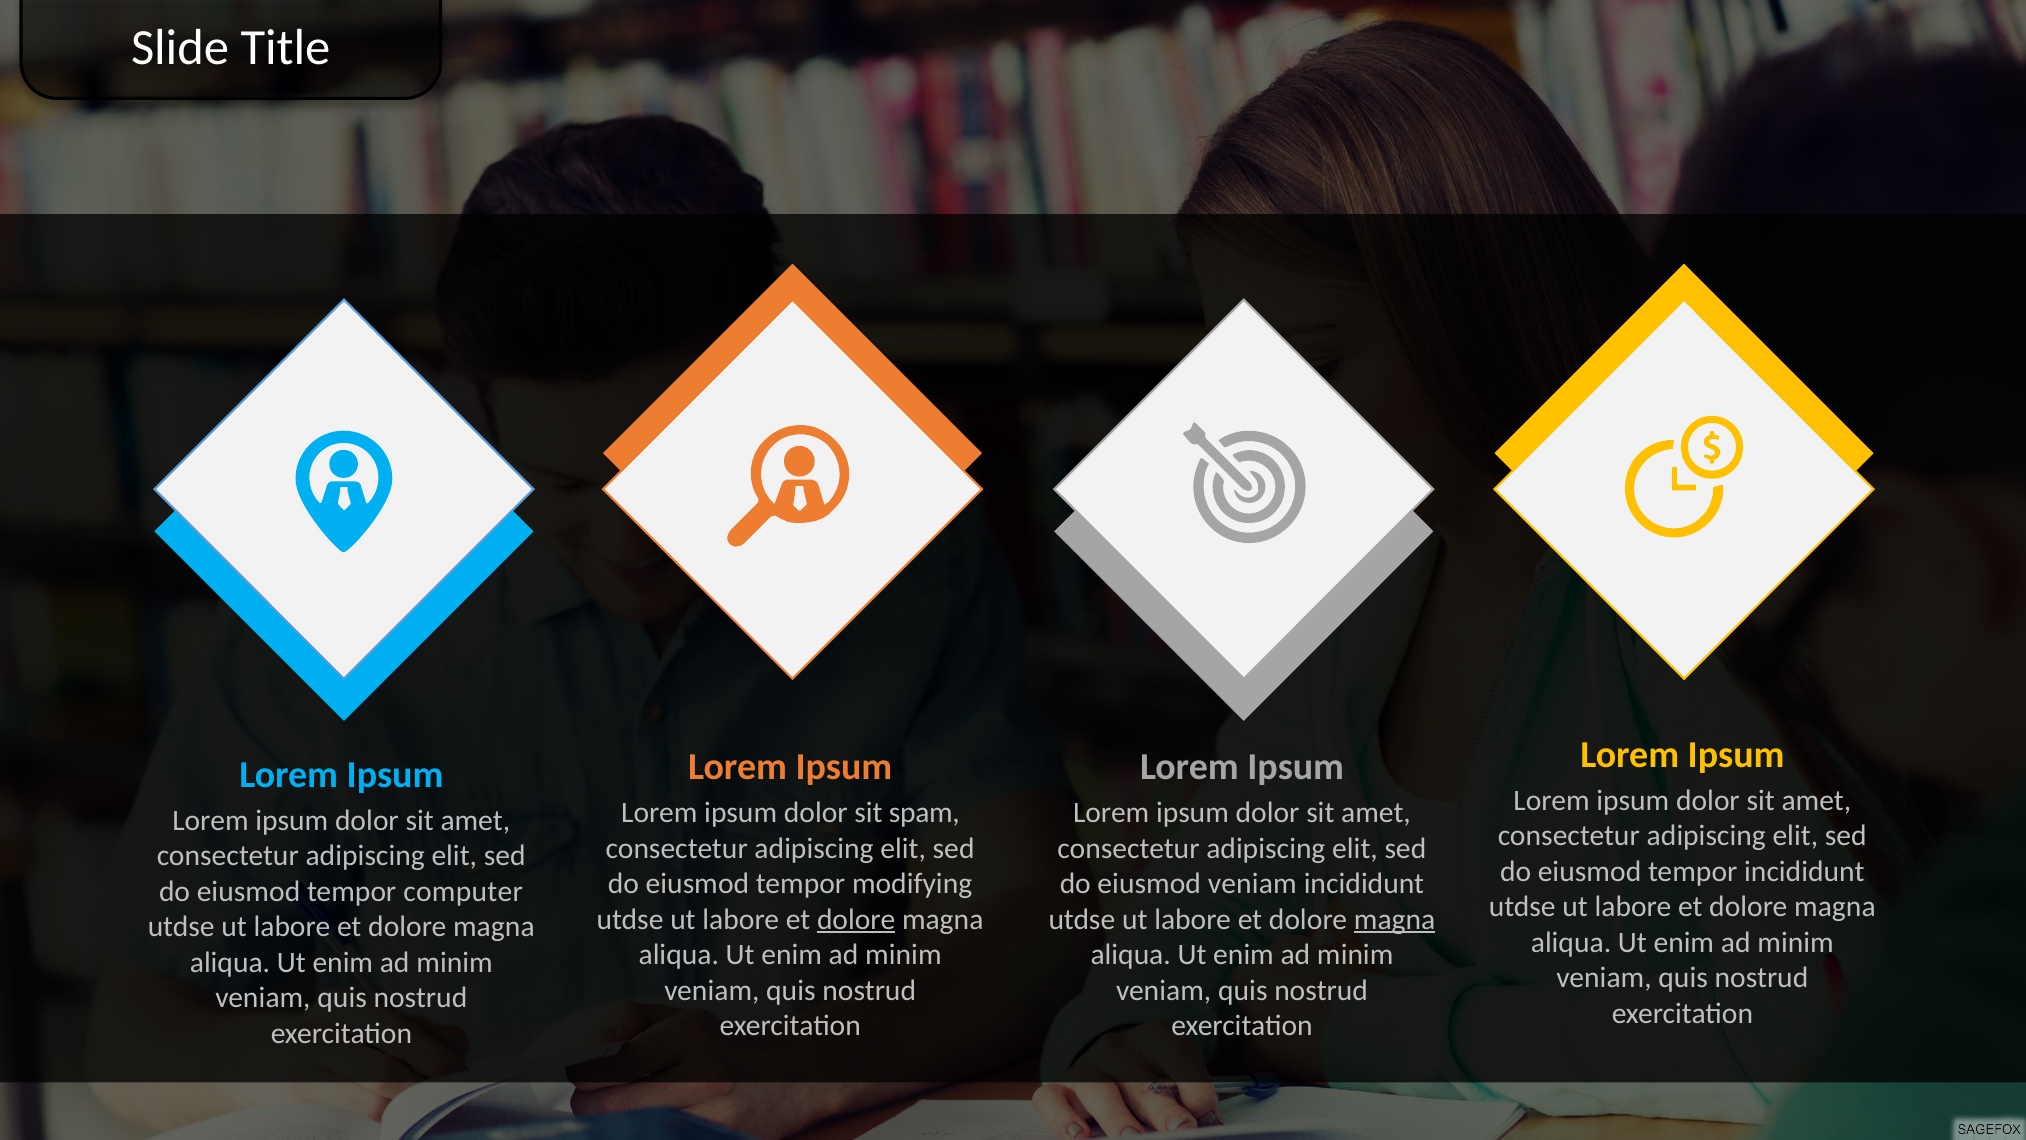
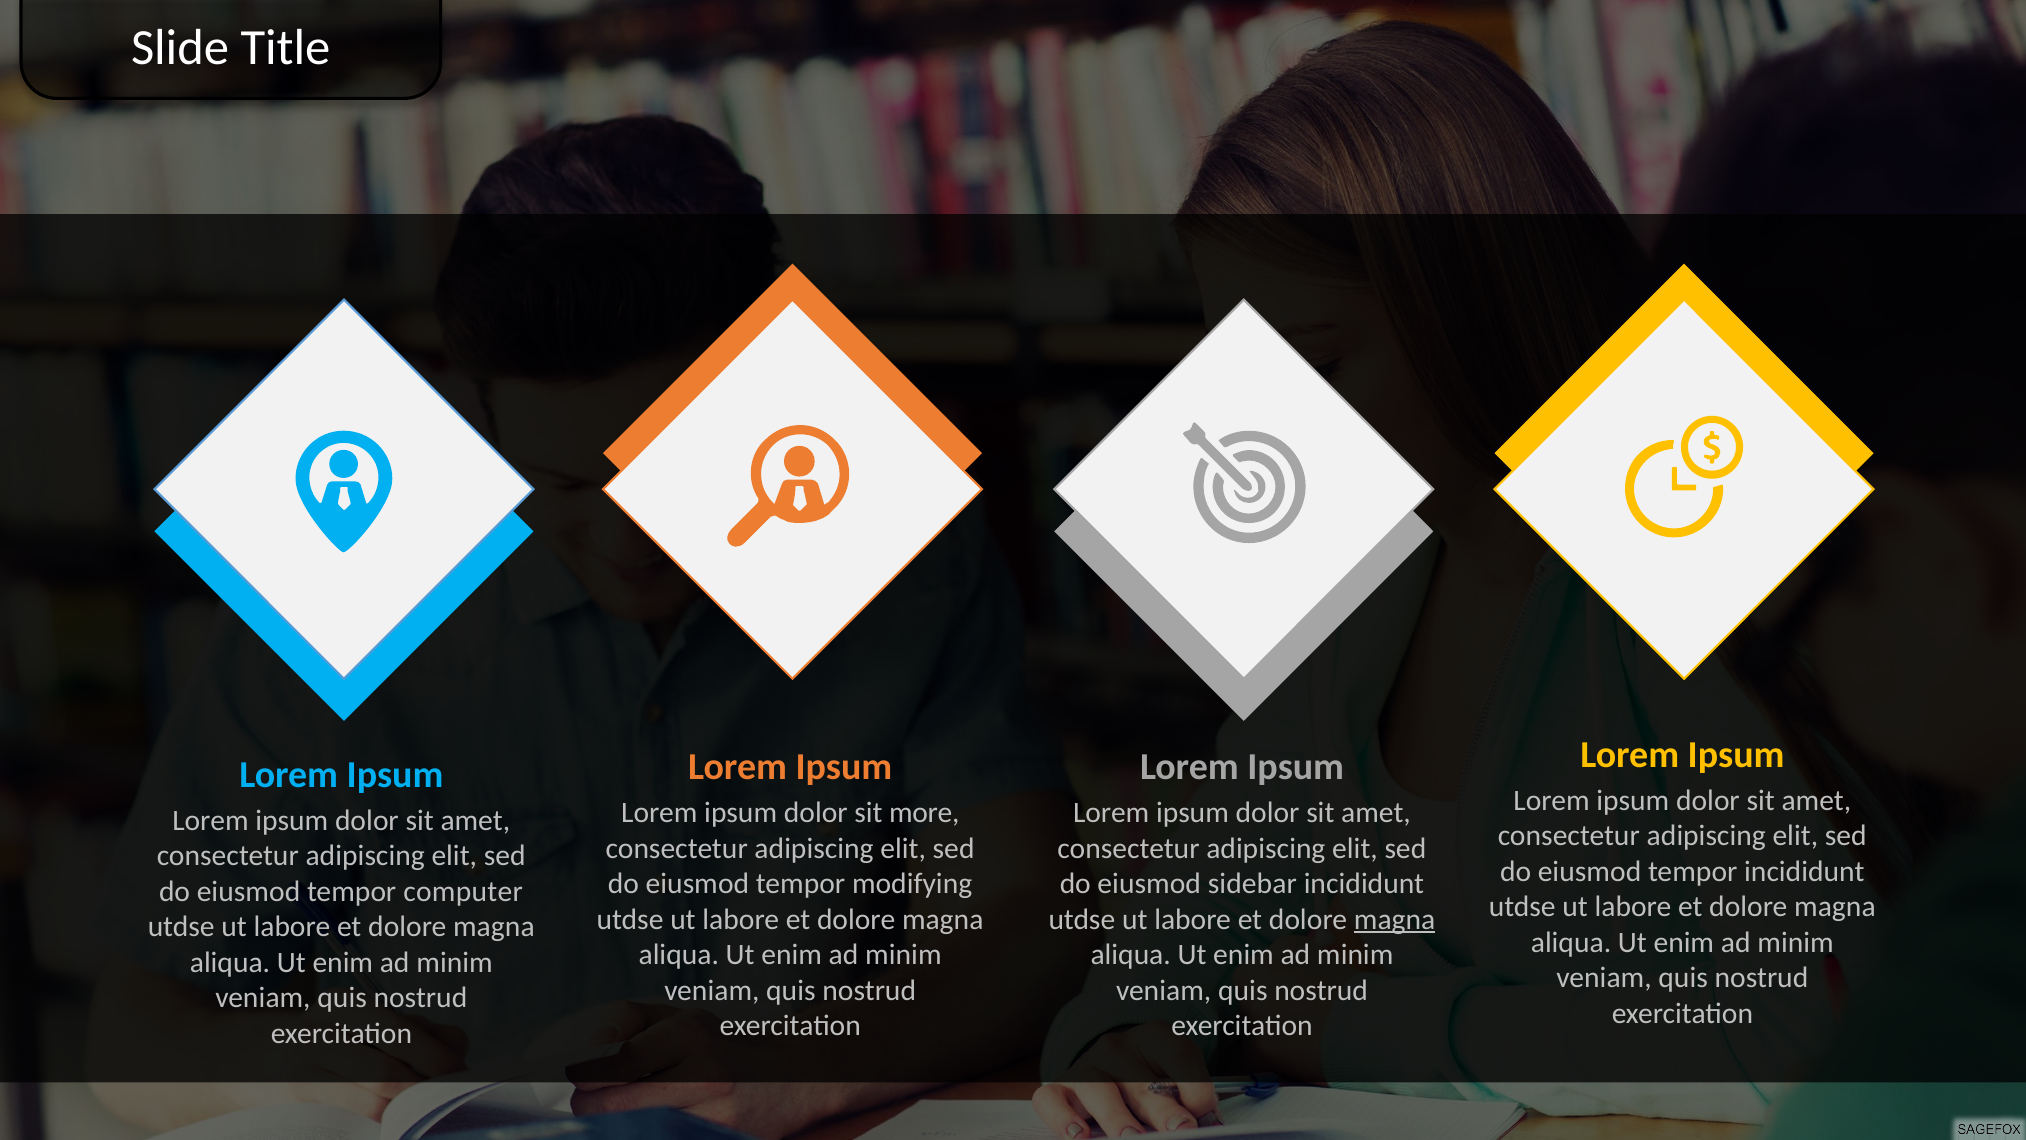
spam: spam -> more
eiusmod veniam: veniam -> sidebar
dolore at (856, 919) underline: present -> none
